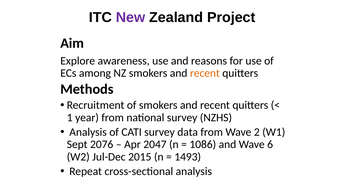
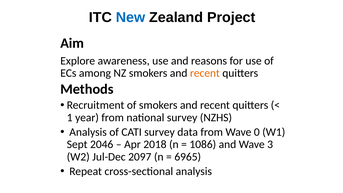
New colour: purple -> blue
2: 2 -> 0
2076: 2076 -> 2046
2047: 2047 -> 2018
6: 6 -> 3
2015: 2015 -> 2097
1493: 1493 -> 6965
